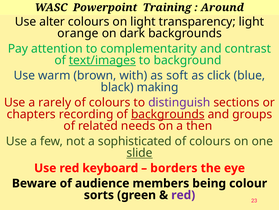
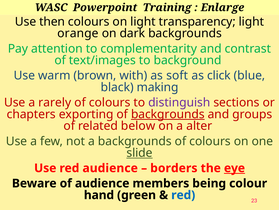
Around: Around -> Enlarge
alter: alter -> then
text/images underline: present -> none
recording: recording -> exporting
needs: needs -> below
then: then -> alter
a sophisticated: sophisticated -> backgrounds
red keyboard: keyboard -> audience
eye underline: none -> present
sorts: sorts -> hand
red at (183, 194) colour: purple -> blue
